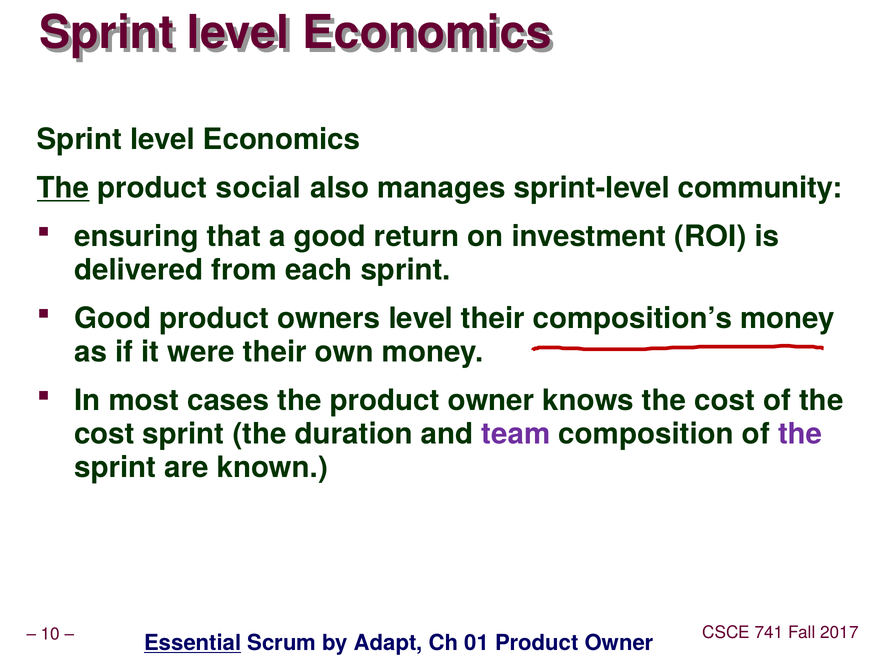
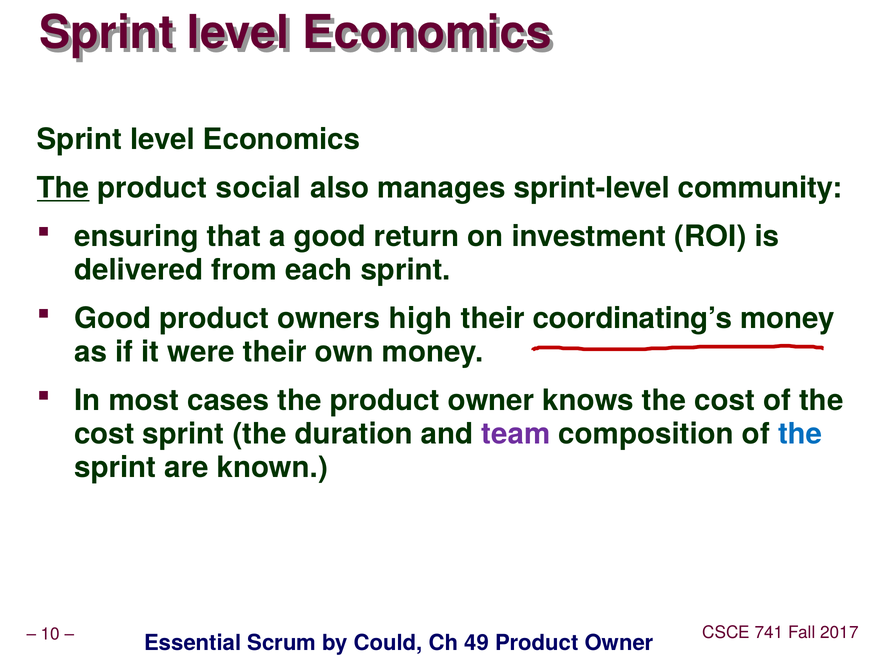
owners level: level -> high
composition’s: composition’s -> coordinating’s
the at (800, 434) colour: purple -> blue
Essential underline: present -> none
Adapt: Adapt -> Could
01: 01 -> 49
